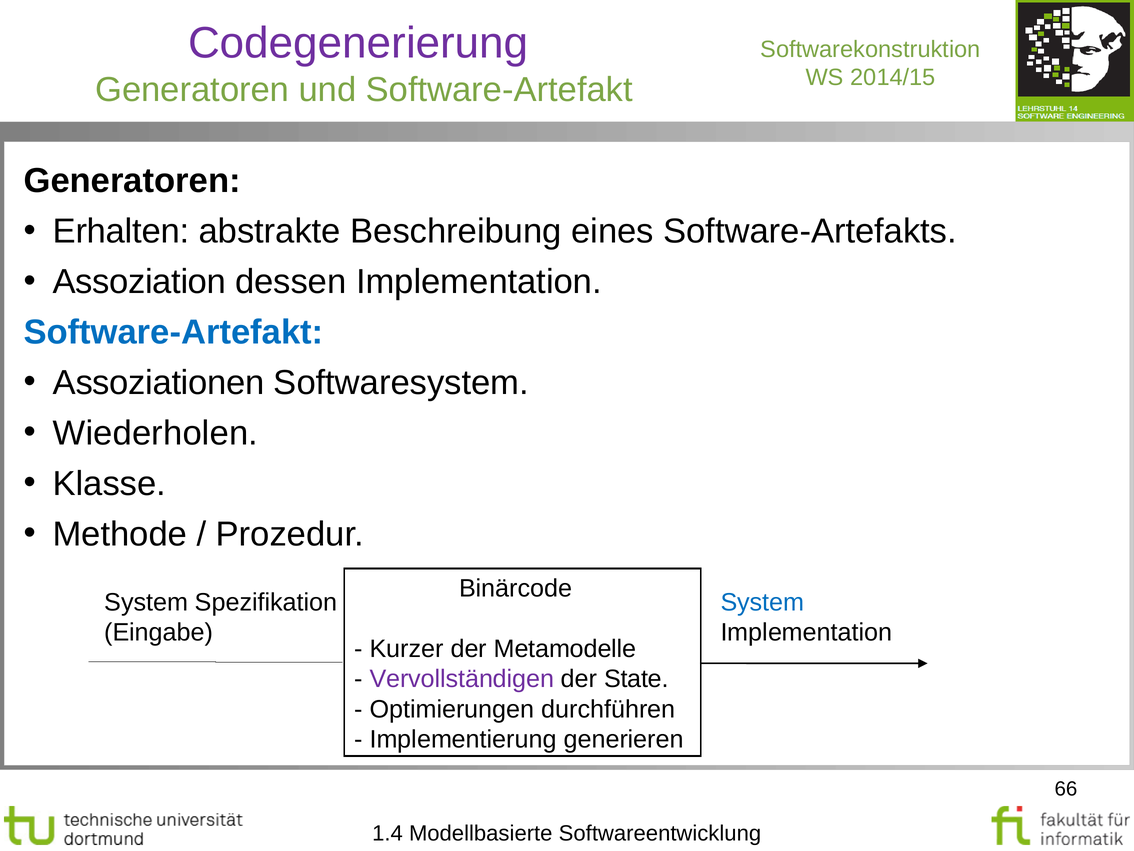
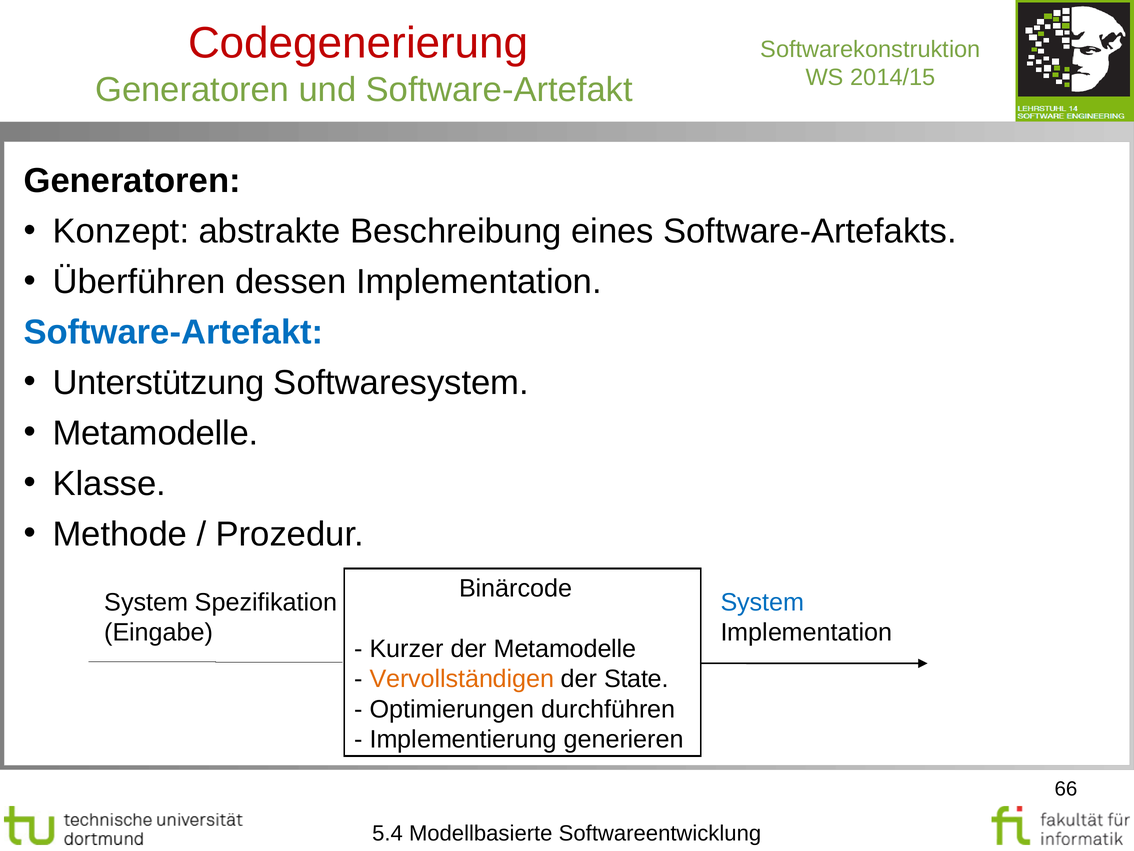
Codegenerierung colour: purple -> red
Erhalten: Erhalten -> Konzept
Assoziation: Assoziation -> Überführen
Assoziationen: Assoziationen -> Unterstützung
Wiederholen at (155, 433): Wiederholen -> Metamodelle
Vervollständigen colour: purple -> orange
1.4: 1.4 -> 5.4
